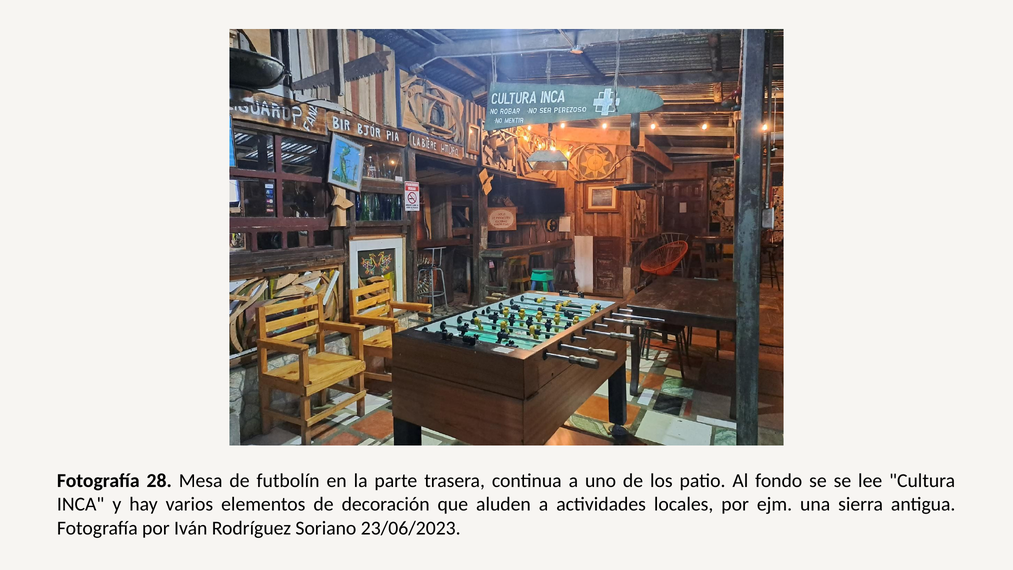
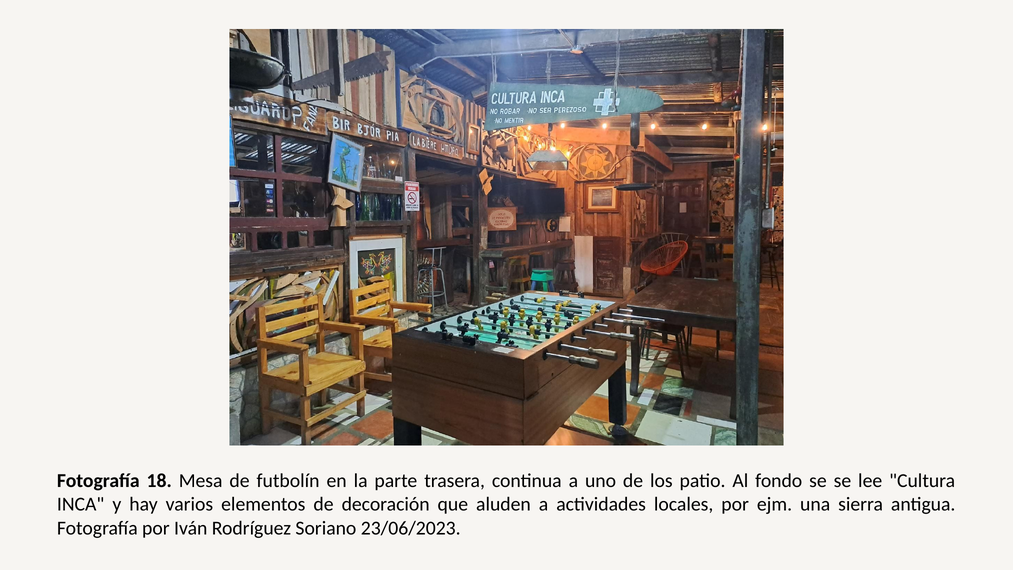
28: 28 -> 18
